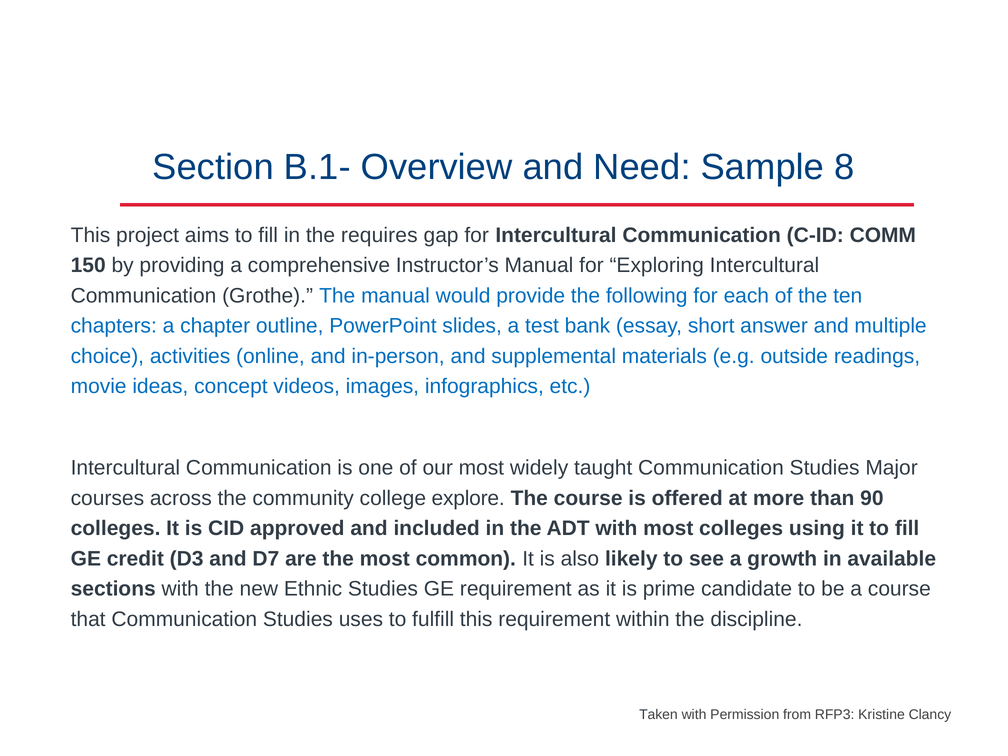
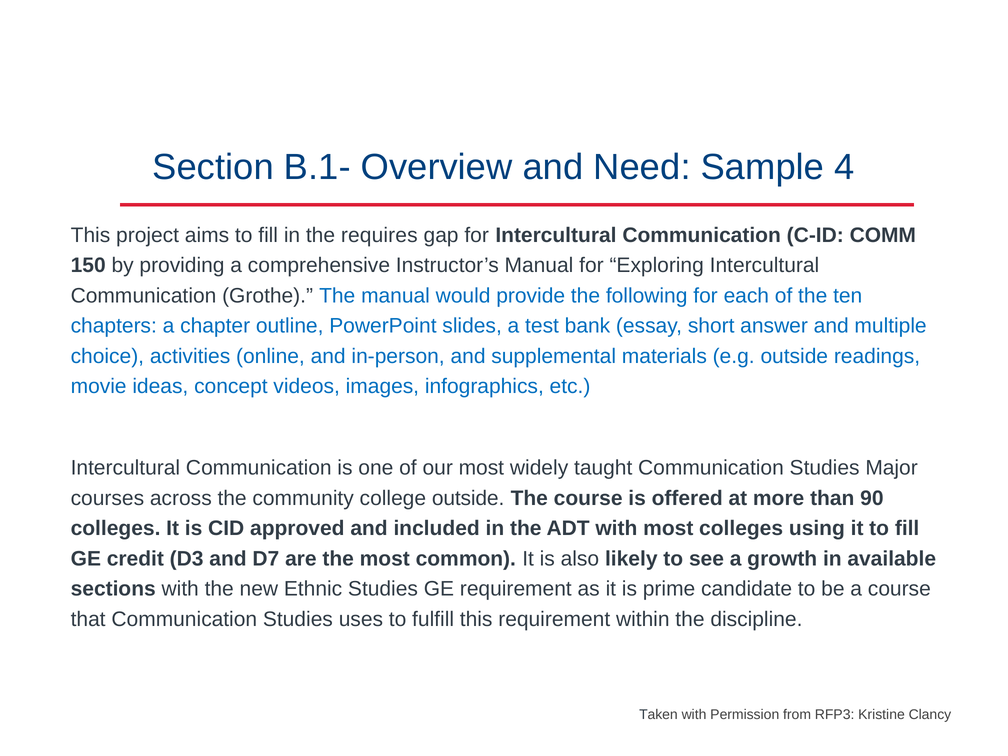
8: 8 -> 4
college explore: explore -> outside
